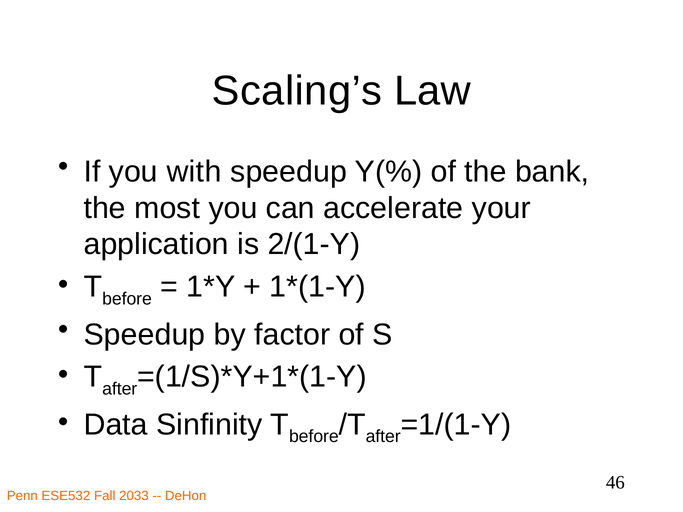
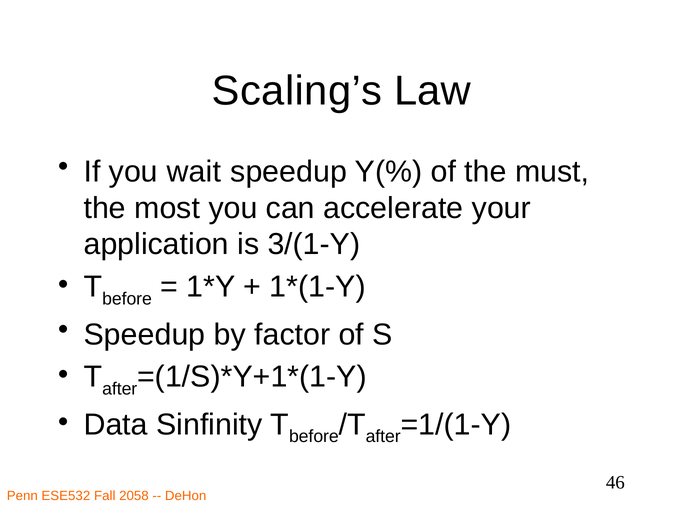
with: with -> wait
bank: bank -> must
2/(1-Y: 2/(1-Y -> 3/(1-Y
2033: 2033 -> 2058
